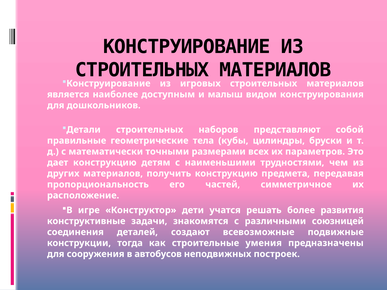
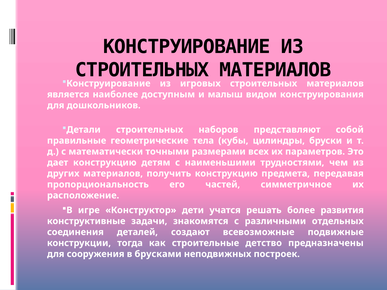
союзницей: союзницей -> отдельных
умения: умения -> детство
автобусов: автобусов -> брусками
